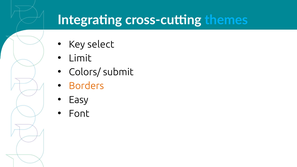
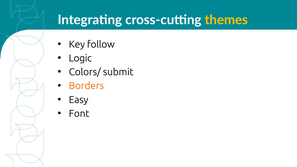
themes colour: light blue -> yellow
select: select -> follow
Limit: Limit -> Logic
